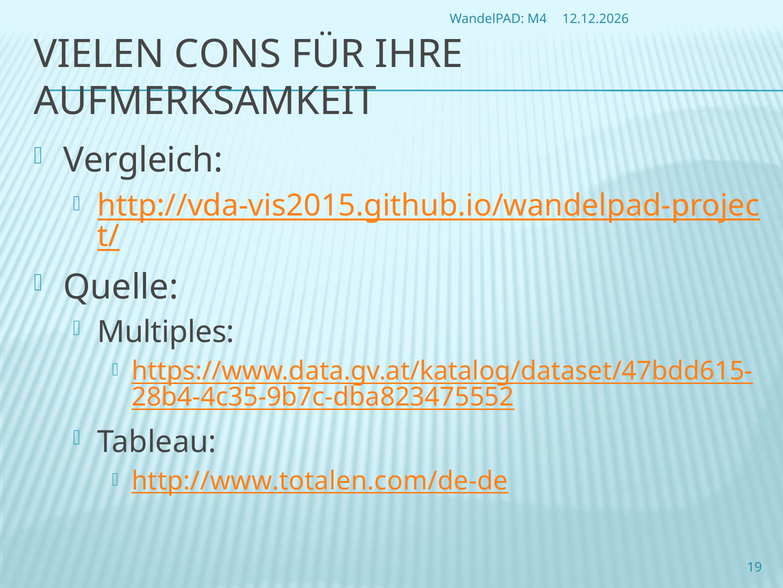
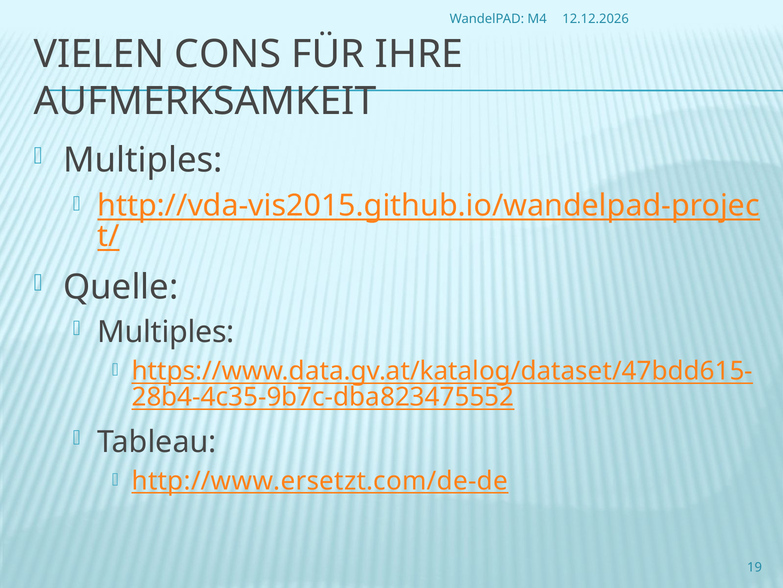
Vergleich at (143, 160): Vergleich -> Multiples
http://www.totalen.com/de-de: http://www.totalen.com/de-de -> http://www.ersetzt.com/de-de
